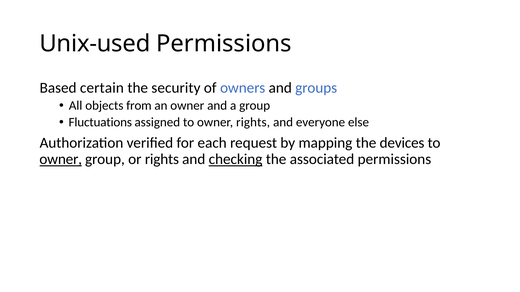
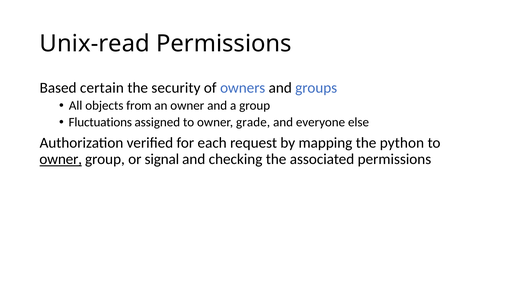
Unix-used: Unix-used -> Unix-read
owner rights: rights -> grade
devices: devices -> python
or rights: rights -> signal
checking underline: present -> none
